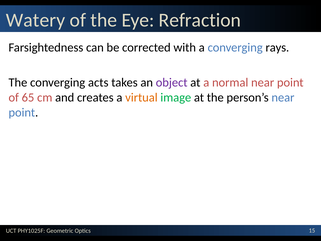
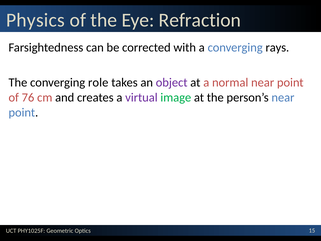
Watery: Watery -> Physics
acts: acts -> role
65: 65 -> 76
virtual colour: orange -> purple
